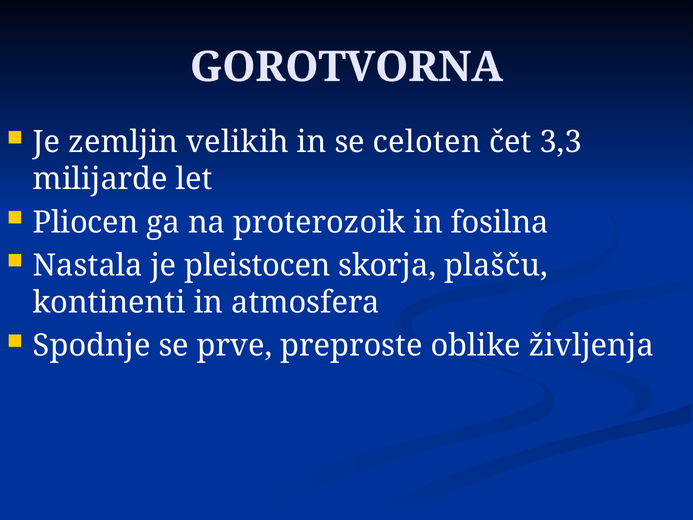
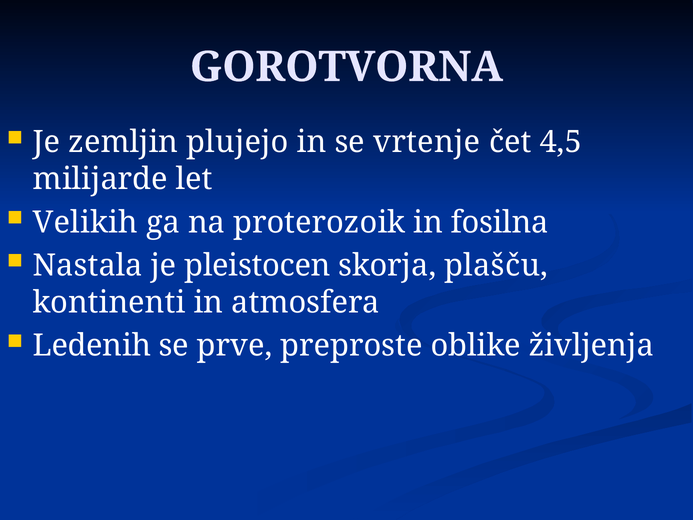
velikih: velikih -> plujejo
celoten: celoten -> vrtenje
3,3: 3,3 -> 4,5
Pliocen: Pliocen -> Velikih
Spodnje: Spodnje -> Ledenih
